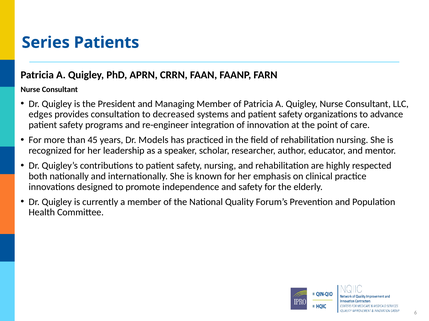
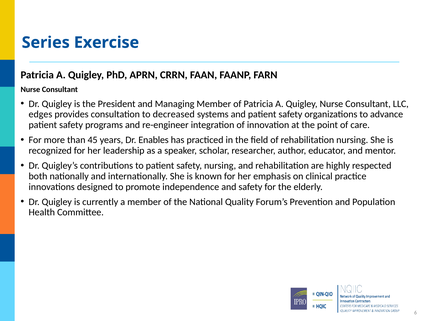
Patients: Patients -> Exercise
Models: Models -> Enables
